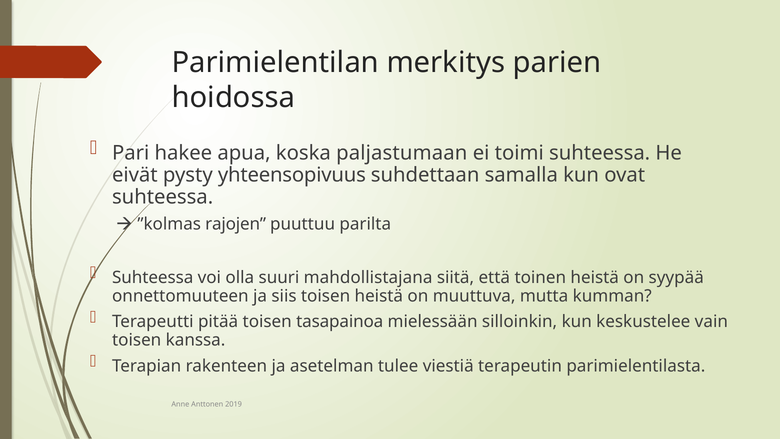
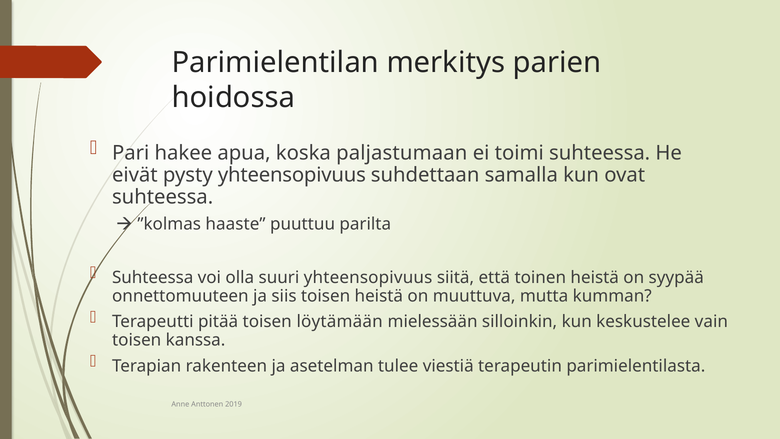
rajojen: rajojen -> haaste
suuri mahdollistajana: mahdollistajana -> yhteensopivuus
tasapainoa: tasapainoa -> löytämään
